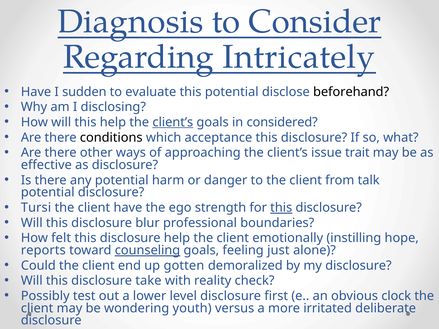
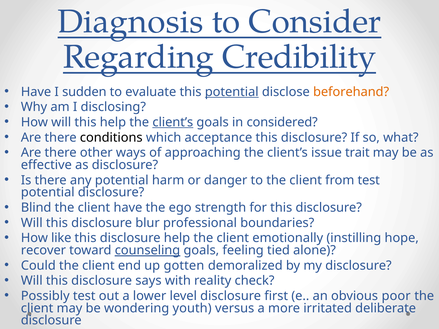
Intricately: Intricately -> Credibility
potential at (232, 92) underline: none -> present
beforehand colour: black -> orange
from talk: talk -> test
Tursi: Tursi -> Blind
this at (281, 208) underline: present -> none
felt: felt -> like
reports: reports -> recover
just: just -> tied
take: take -> says
clock: clock -> poor
